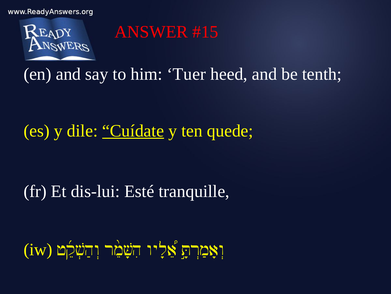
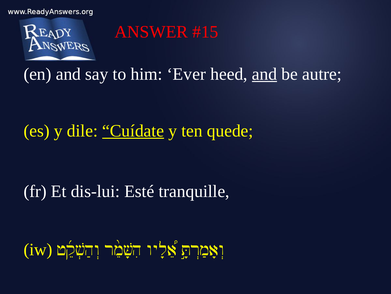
Tuer: Tuer -> Ever
and at (264, 74) underline: none -> present
tenth: tenth -> autre
